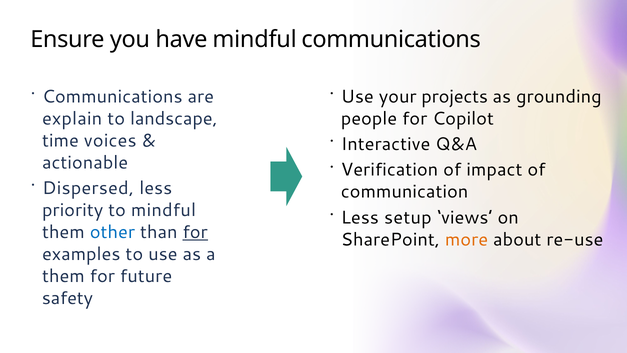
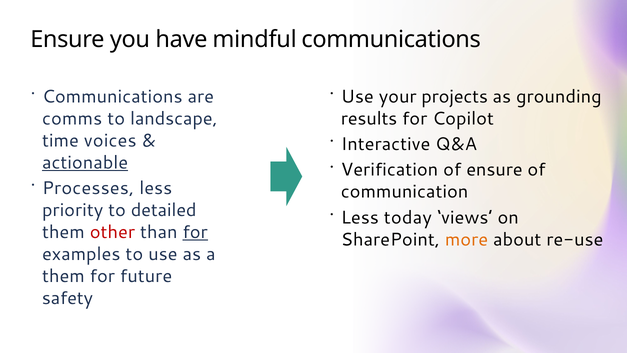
explain: explain -> comms
people: people -> results
actionable underline: none -> present
of impact: impact -> ensure
Dispersed: Dispersed -> Processes
to mindful: mindful -> detailed
setup: setup -> today
other colour: blue -> red
